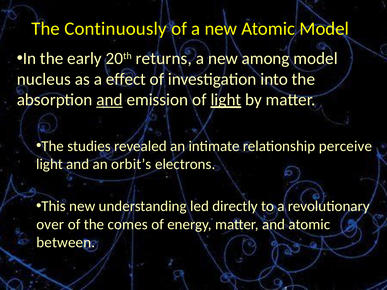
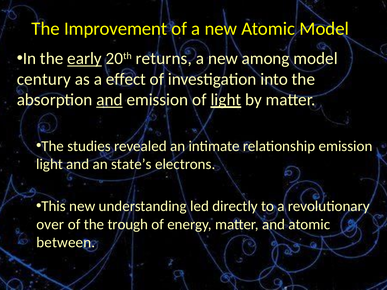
Continuously: Continuously -> Improvement
early underline: none -> present
nucleus: nucleus -> century
relationship perceive: perceive -> emission
orbit’s: orbit’s -> state’s
comes: comes -> trough
